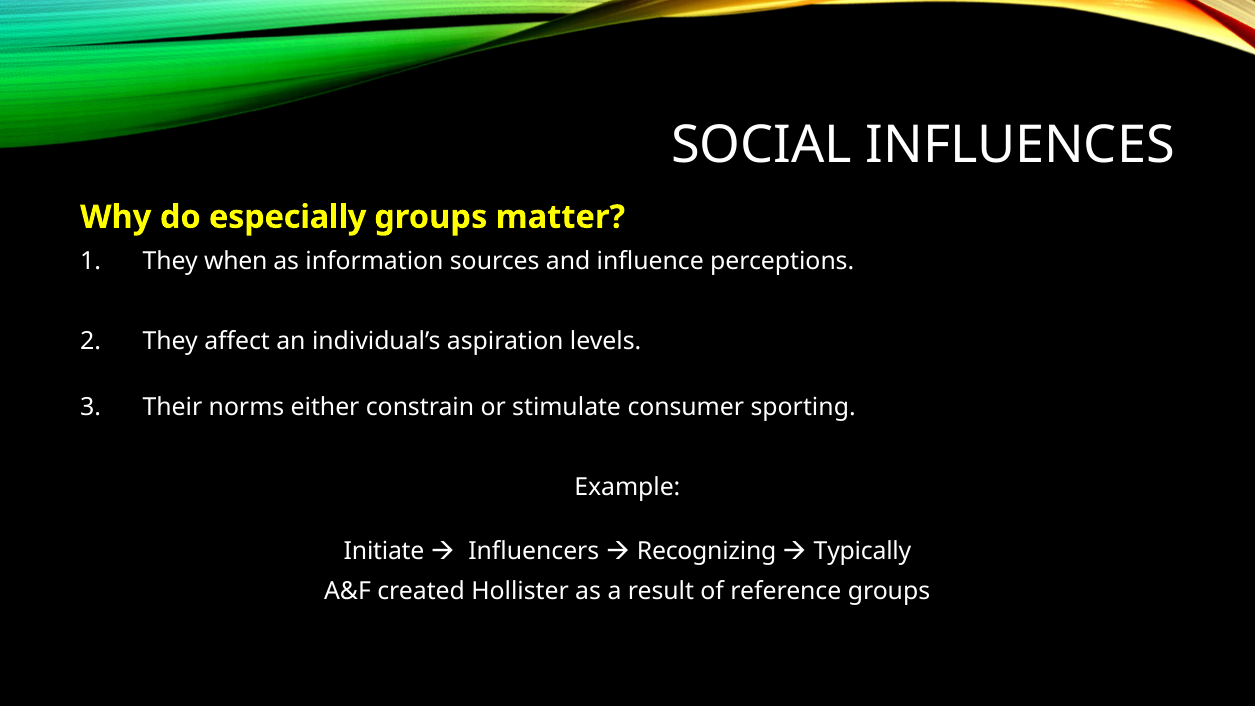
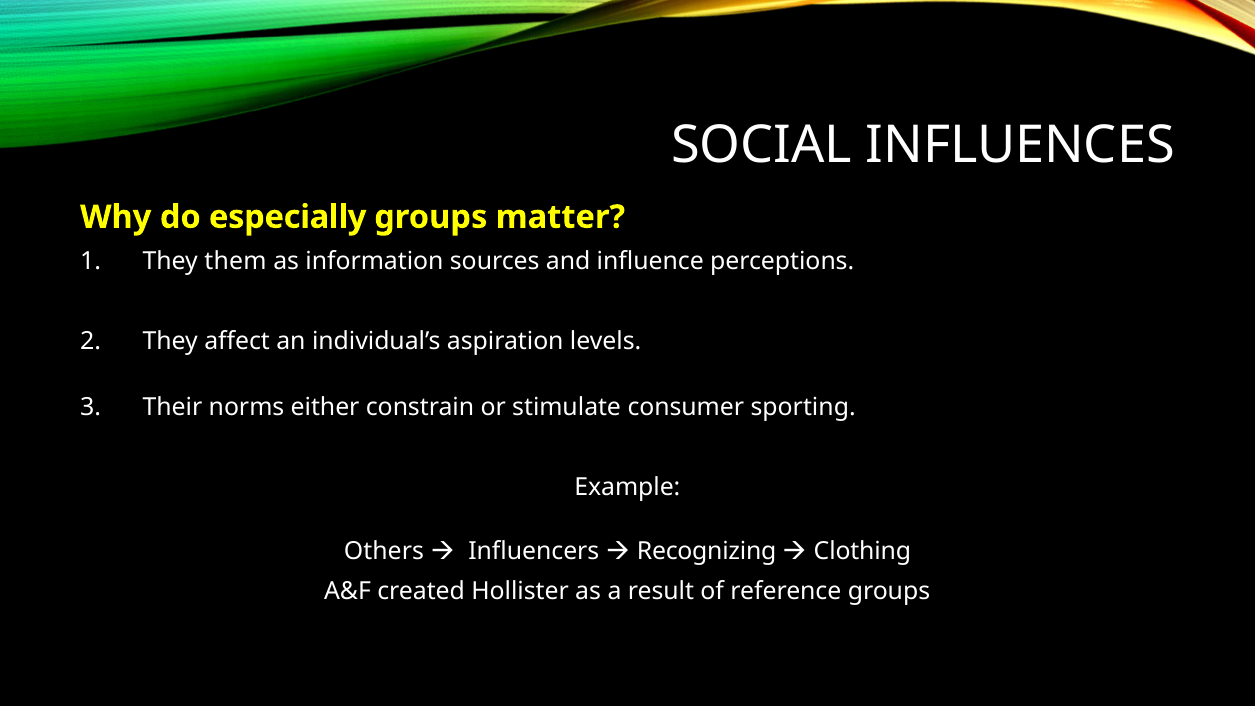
when: when -> them
Initiate: Initiate -> Others
Typically: Typically -> Clothing
